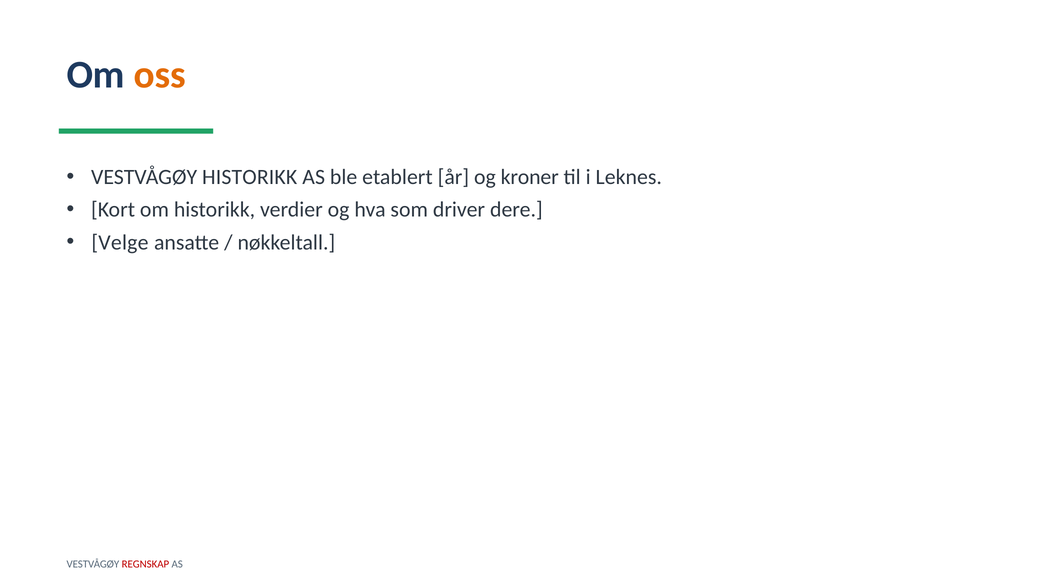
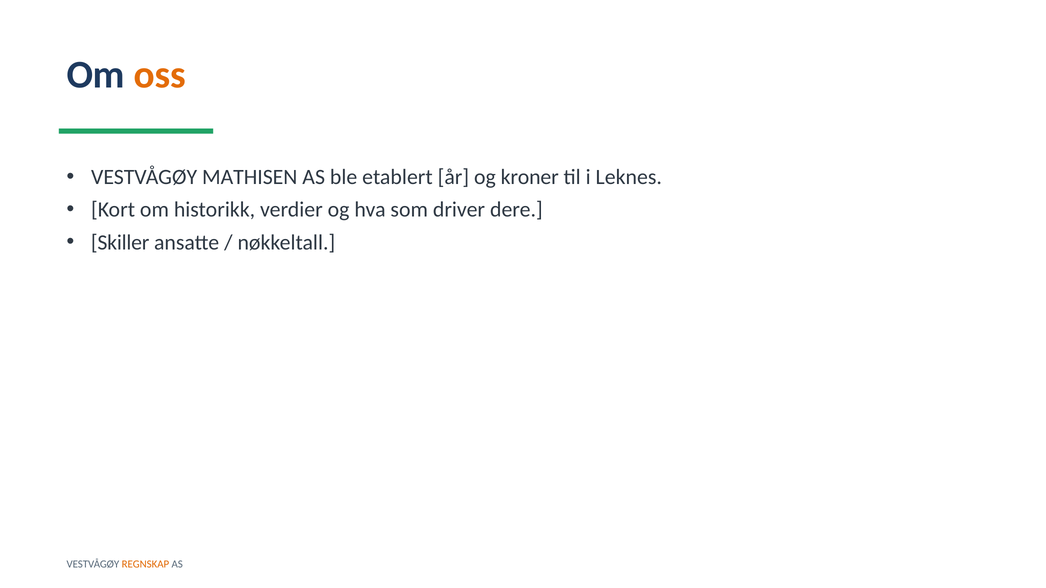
VESTVÅGØY HISTORIKK: HISTORIKK -> MATHISEN
Velge: Velge -> Skiller
REGNSKAP colour: red -> orange
